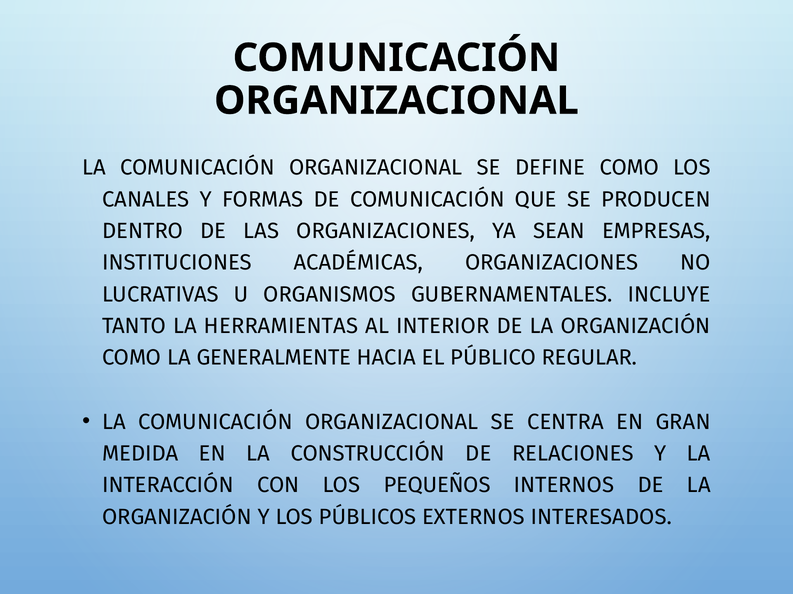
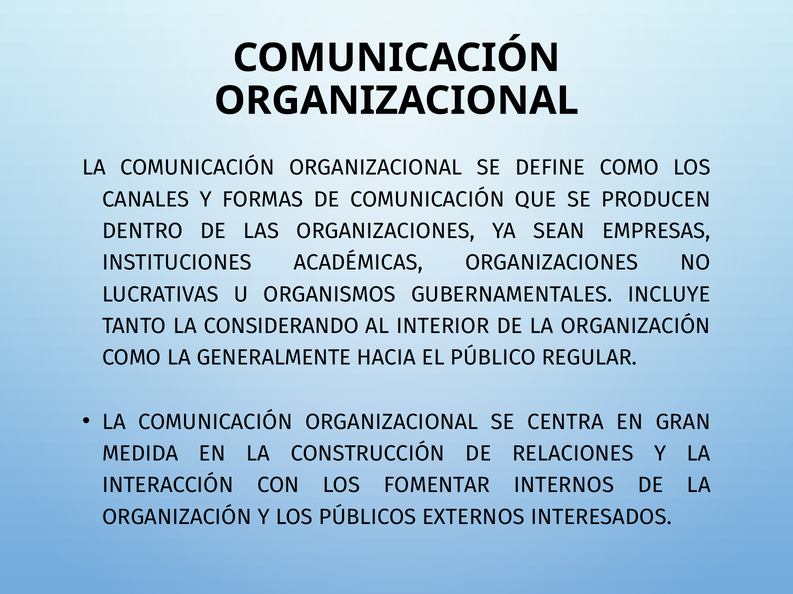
HERRAMIENTAS: HERRAMIENTAS -> CONSIDERANDO
PEQUEÑOS: PEQUEÑOS -> FOMENTAR
